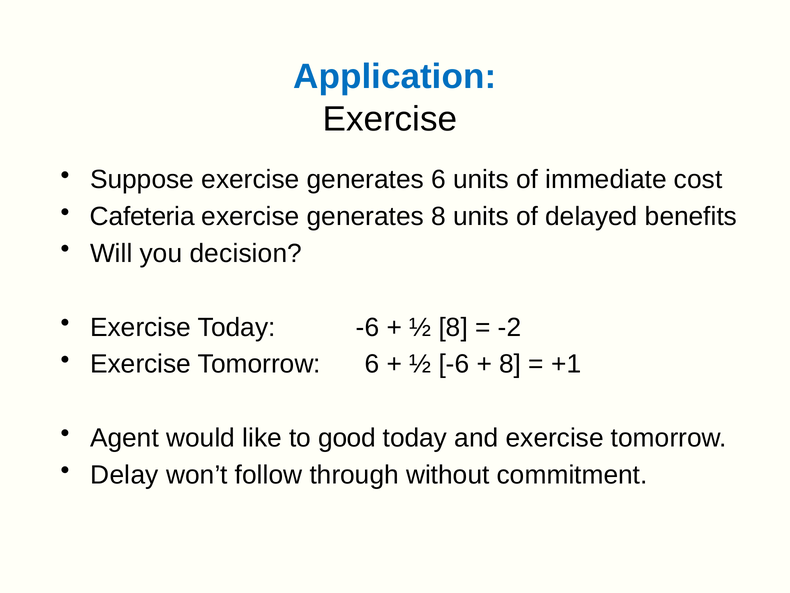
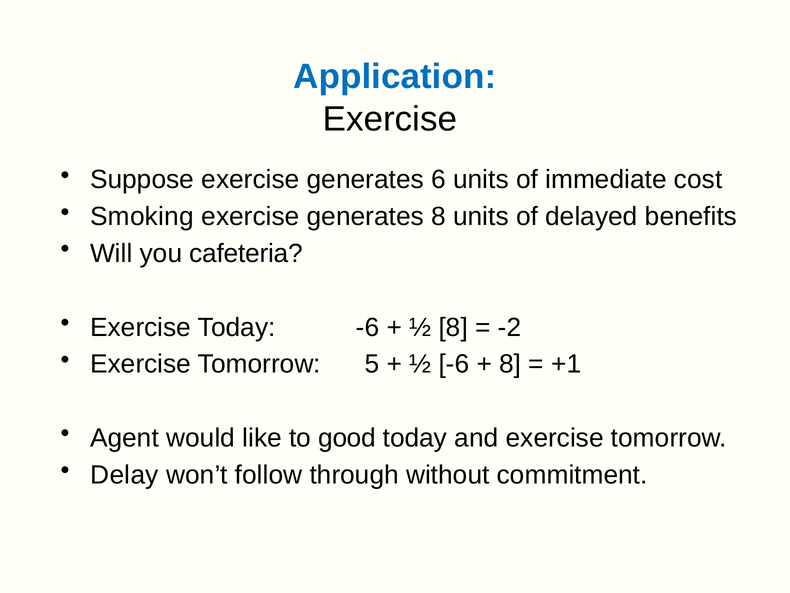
Cafeteria: Cafeteria -> Smoking
decision: decision -> cafeteria
Tomorrow 6: 6 -> 5
